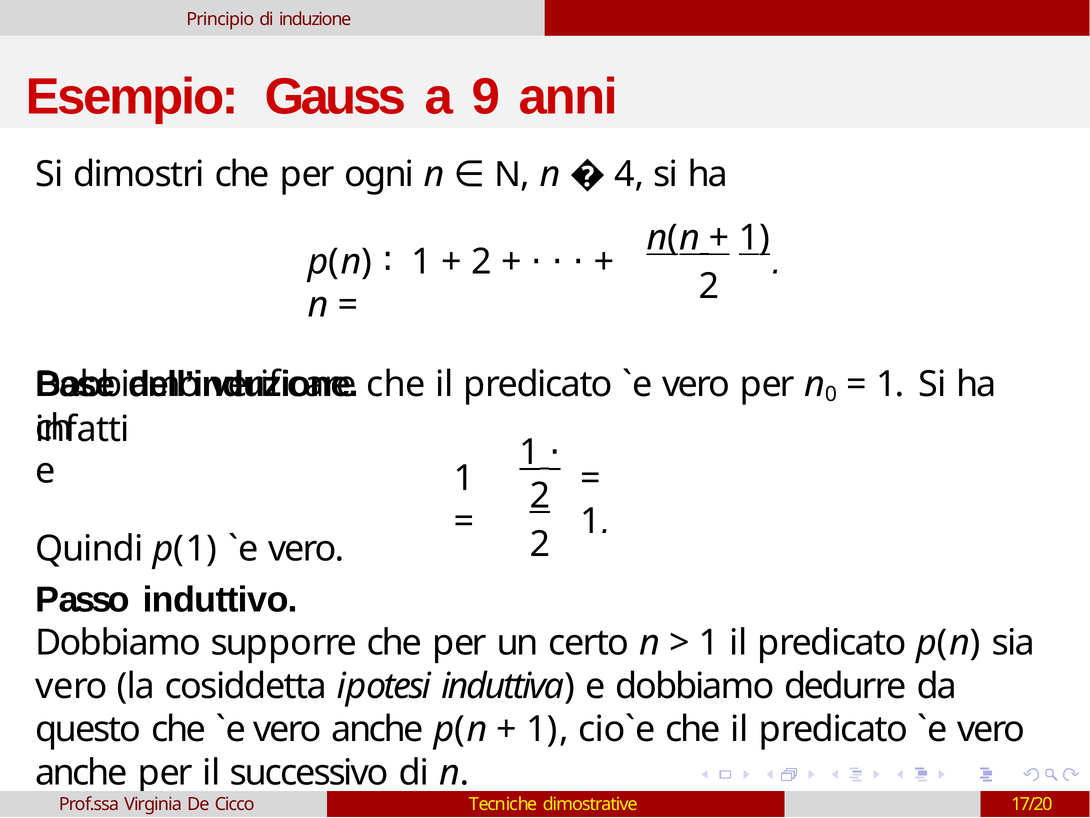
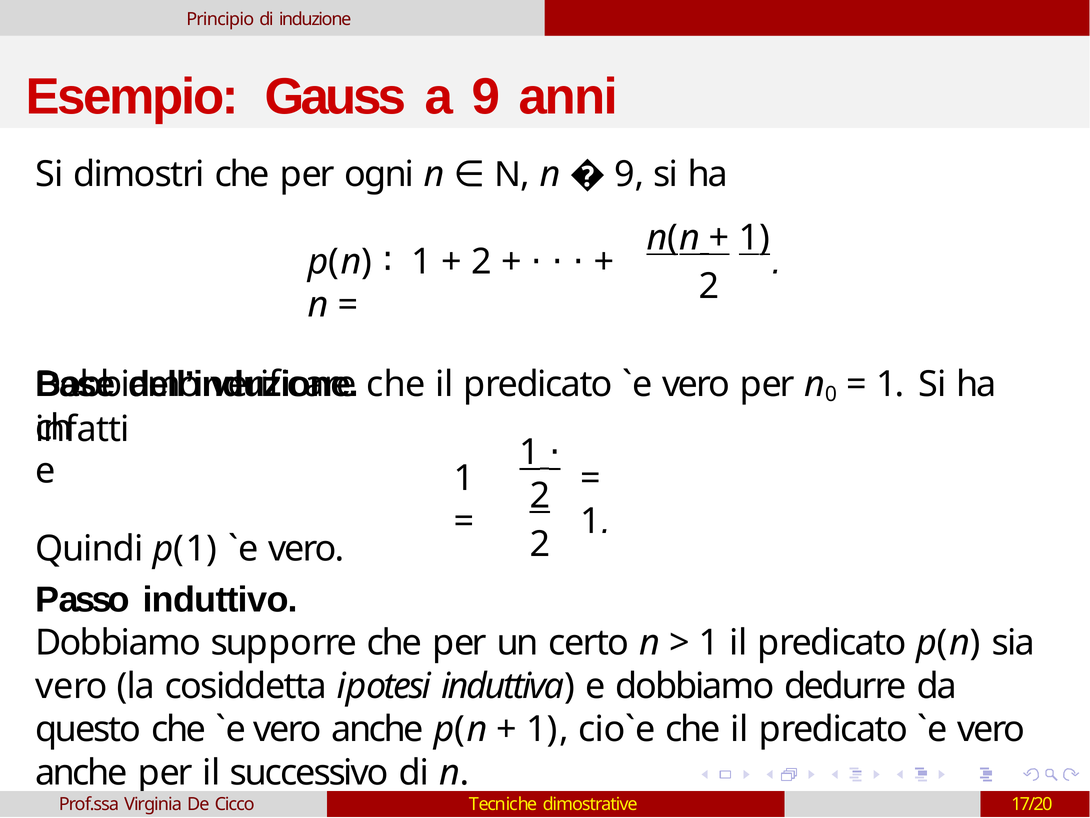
4 at (629, 174): 4 -> 9
